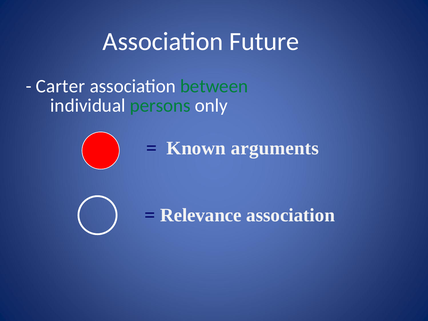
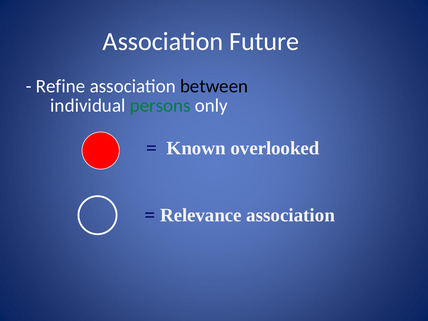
Carter: Carter -> Refine
between colour: green -> black
arguments: arguments -> overlooked
